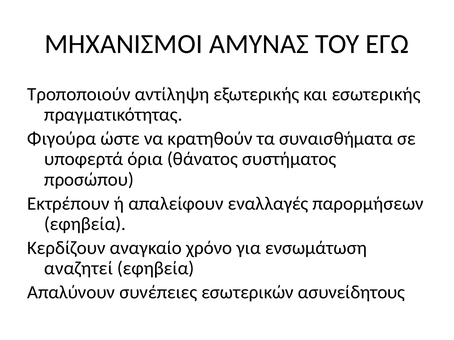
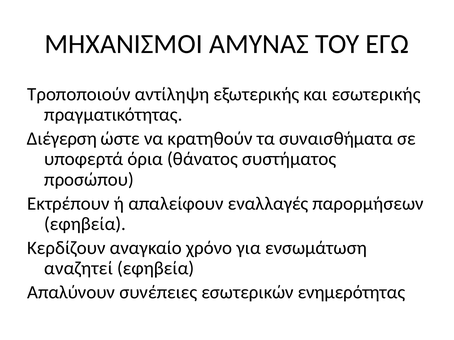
Φιγούρα: Φιγούρα -> Διέγερση
ασυνείδητους: ασυνείδητους -> ενημερότητας
